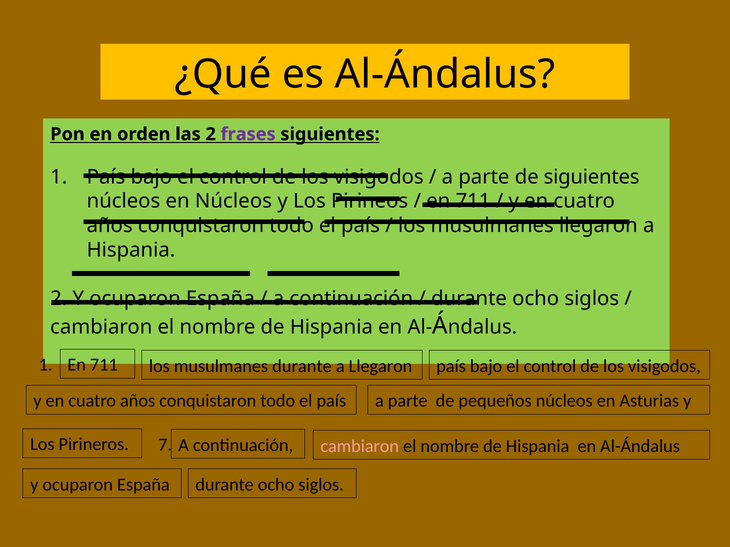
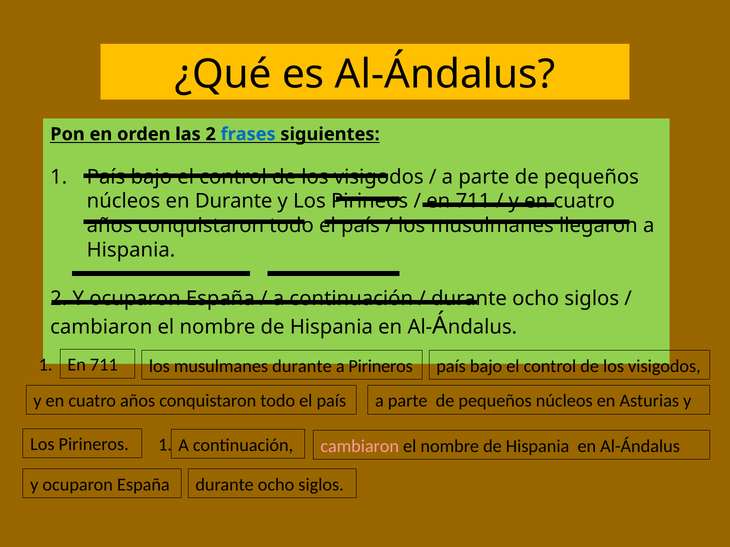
frases colour: purple -> blue
siguientes at (592, 177): siguientes -> pequeños
en Núcleos: Núcleos -> Durante
a Llegaron: Llegaron -> Pirineros
Pirineros 7: 7 -> 1
